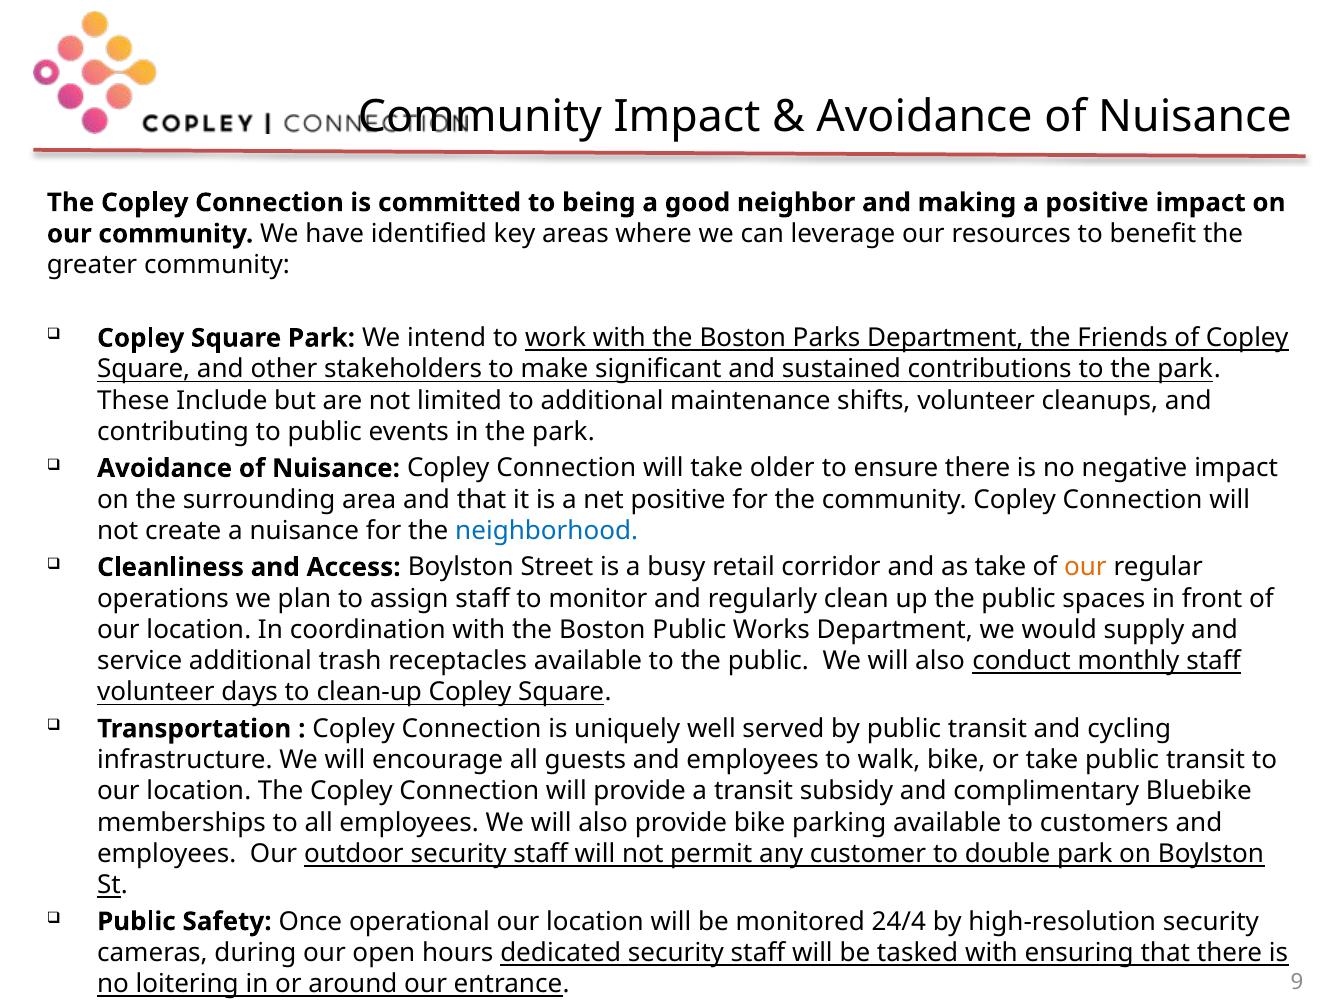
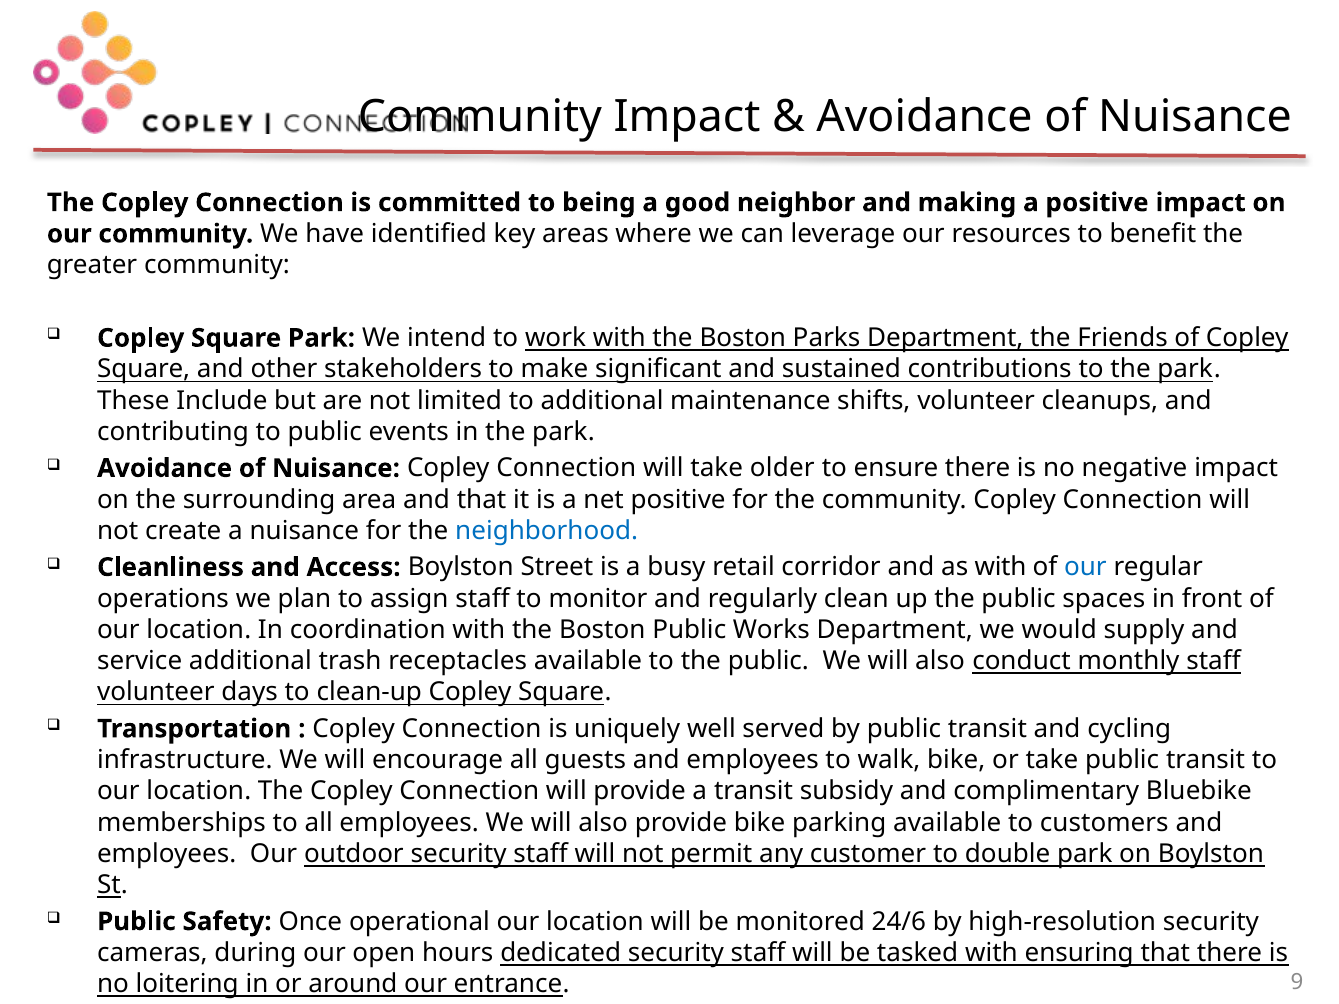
as take: take -> with
our at (1085, 567) colour: orange -> blue
24/4: 24/4 -> 24/6
